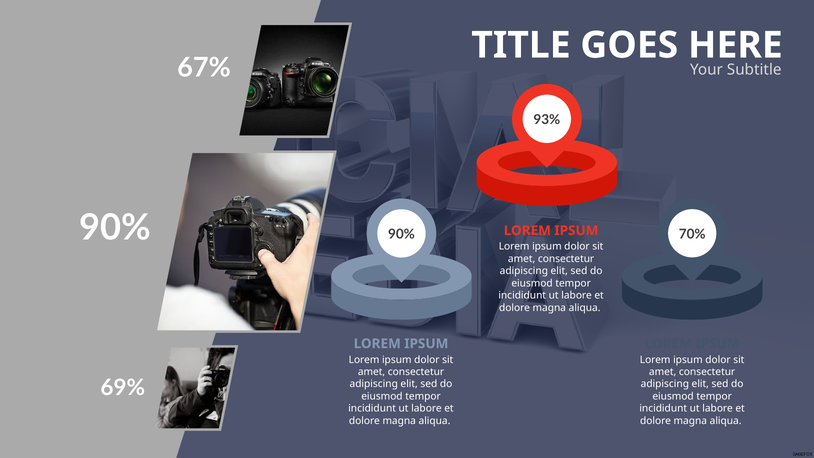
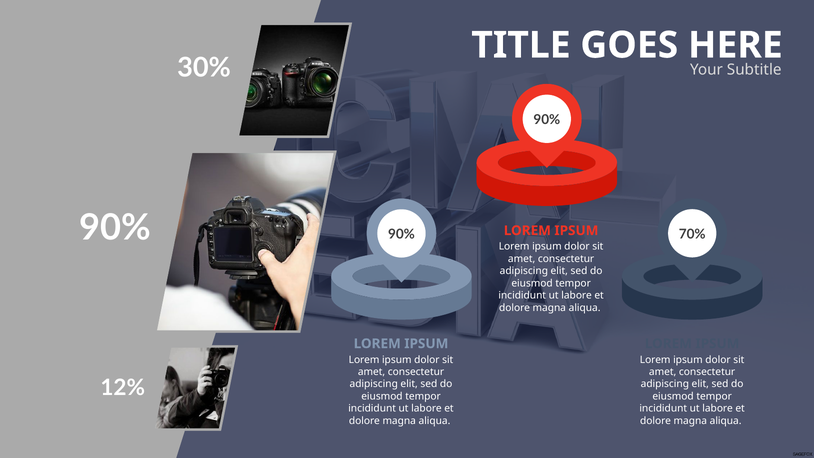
67%: 67% -> 30%
93% at (547, 120): 93% -> 90%
69%: 69% -> 12%
